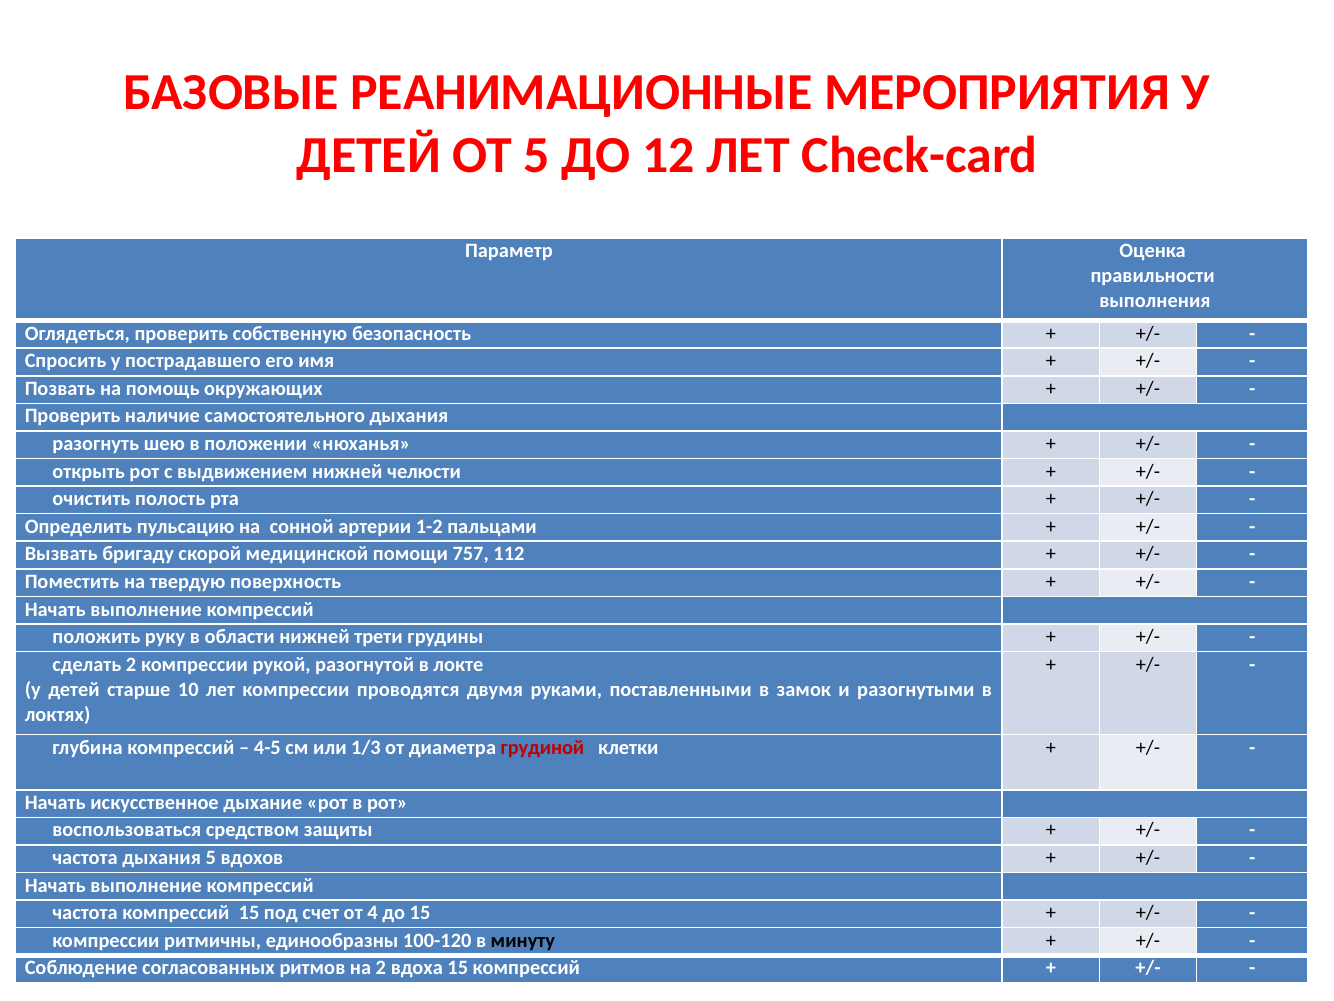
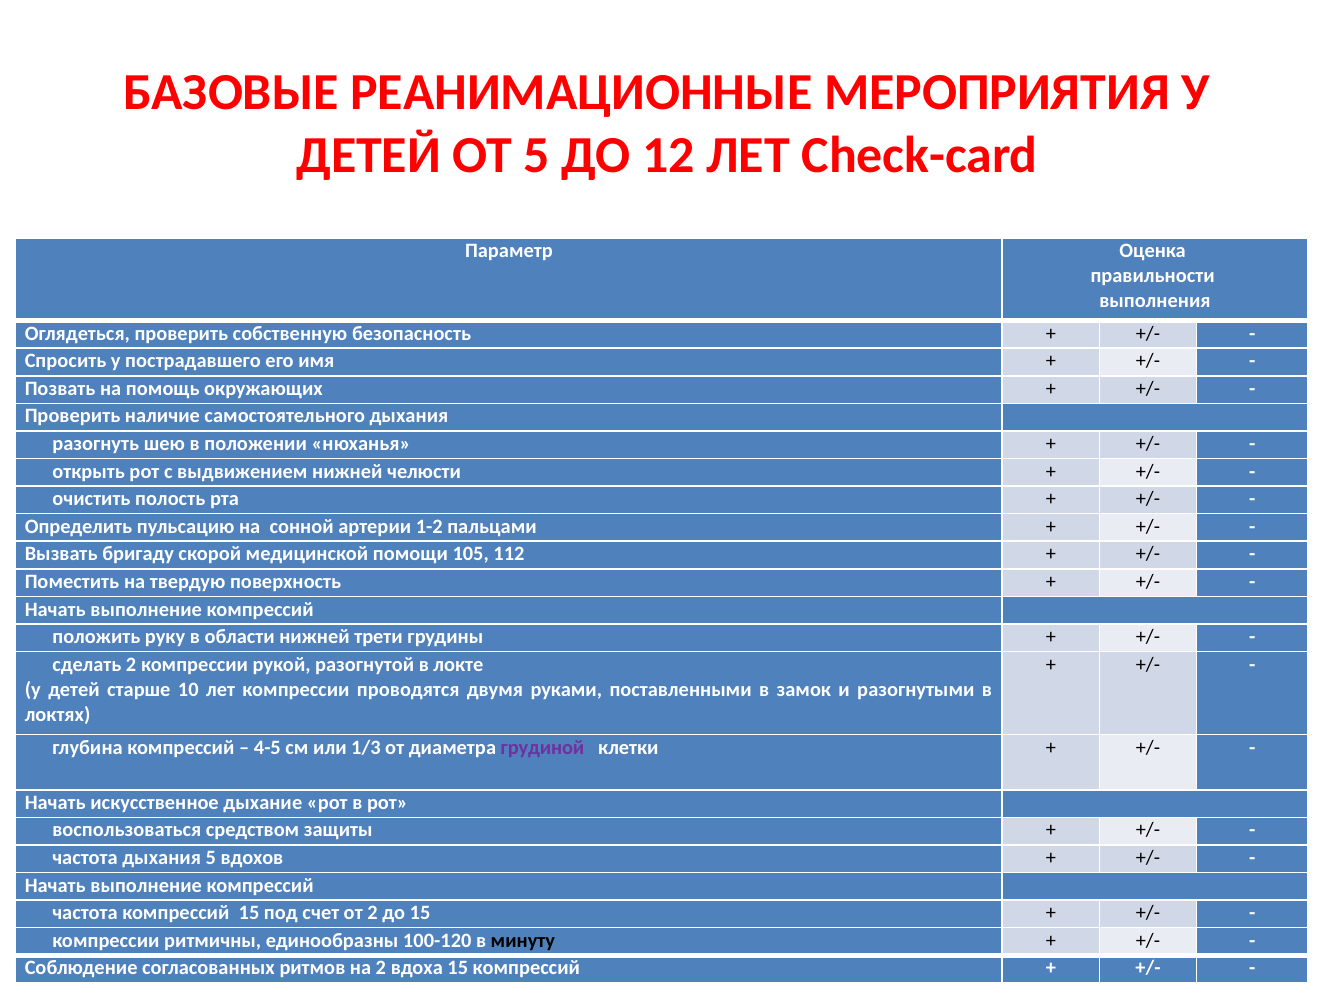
757: 757 -> 105
грудиной colour: red -> purple
от 4: 4 -> 2
